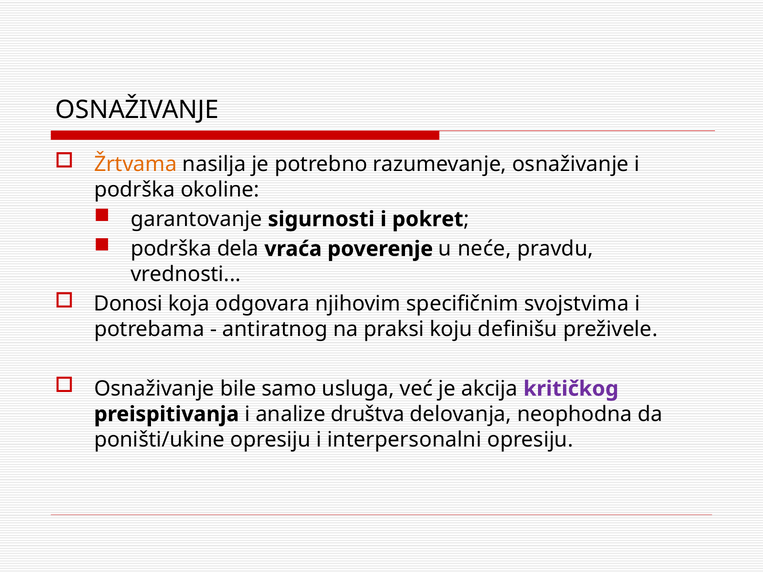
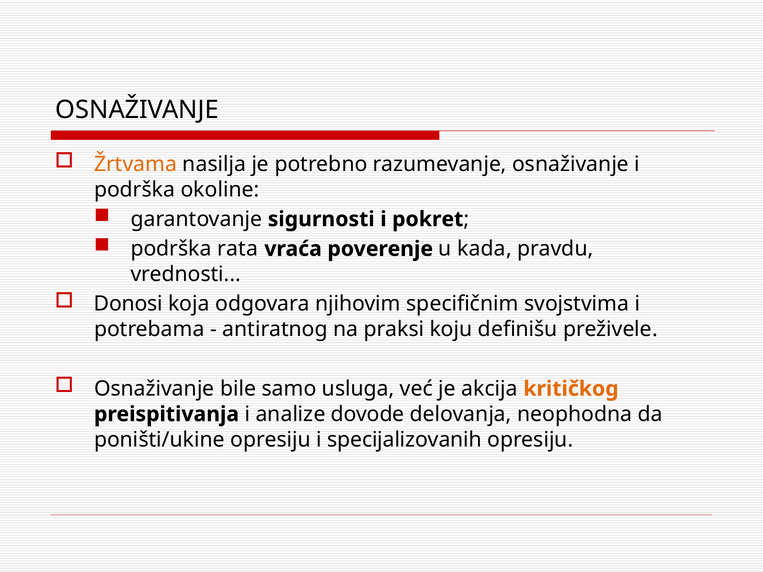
dela: dela -> rata
neće: neće -> kada
kritičkog colour: purple -> orange
društva: društva -> dovode
interpersonalni: interpersonalni -> specijalizovanih
